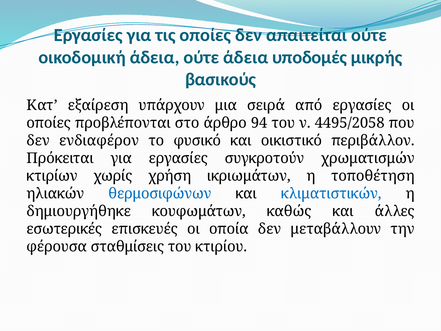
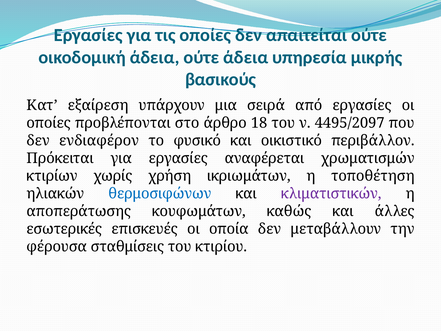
υποδομές: υποδομές -> υπηρεσία
94: 94 -> 18
4495/2058: 4495/2058 -> 4495/2097
συγκροτούν: συγκροτούν -> αναφέρεται
κλιματιστικών colour: blue -> purple
δημιουργήθηκε: δημιουργήθηκε -> αποπεράτωσης
